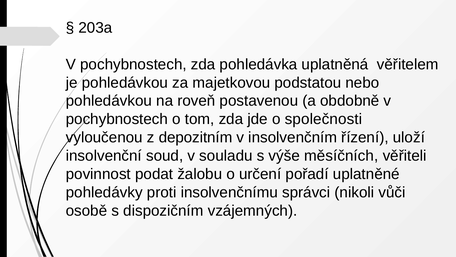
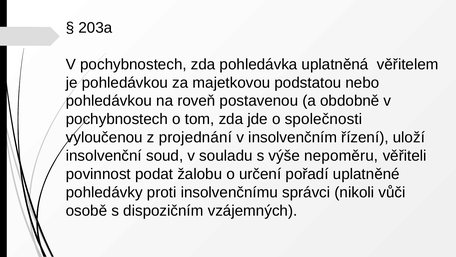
depozitním: depozitním -> projednání
měsíčních: měsíčních -> nepoměru
